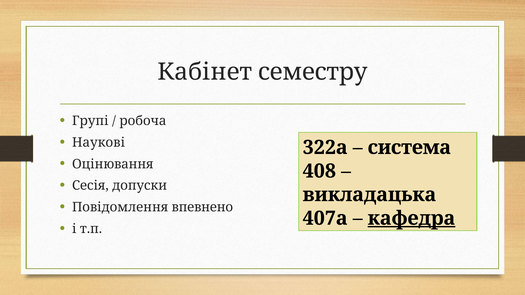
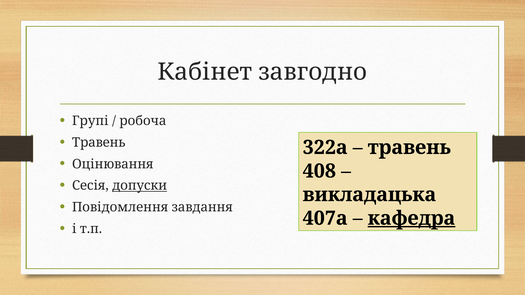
семестру: семестру -> завгодно
Наукові at (99, 143): Наукові -> Травень
система at (409, 148): система -> травень
допуски underline: none -> present
впевнено: впевнено -> завдання
